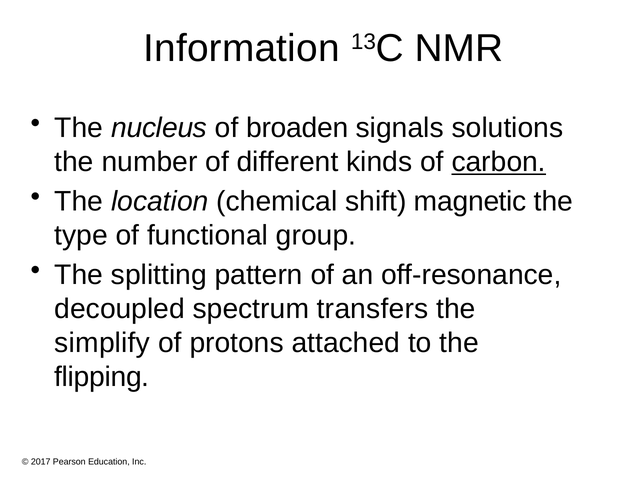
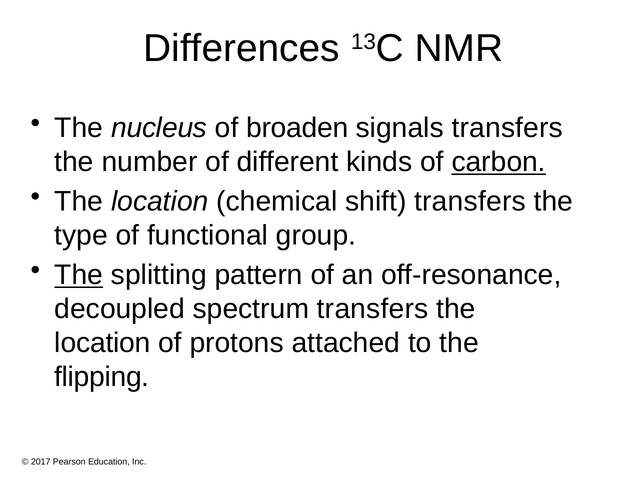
Information: Information -> Differences
signals solutions: solutions -> transfers
shift magnetic: magnetic -> transfers
The at (79, 275) underline: none -> present
simplify at (102, 343): simplify -> location
